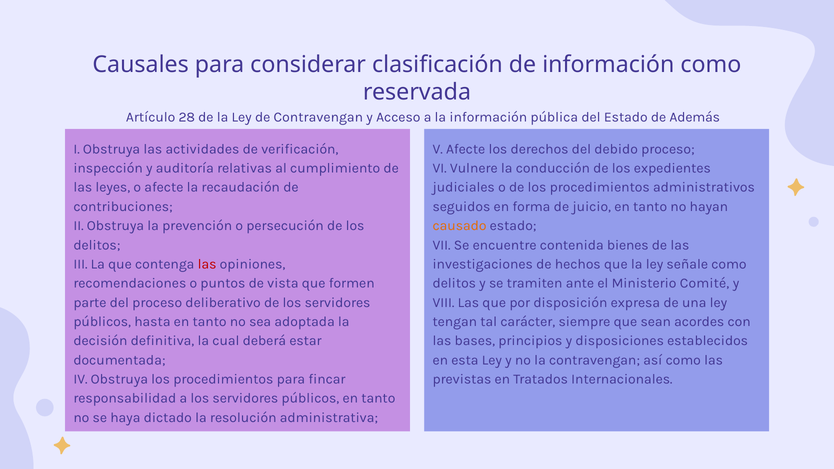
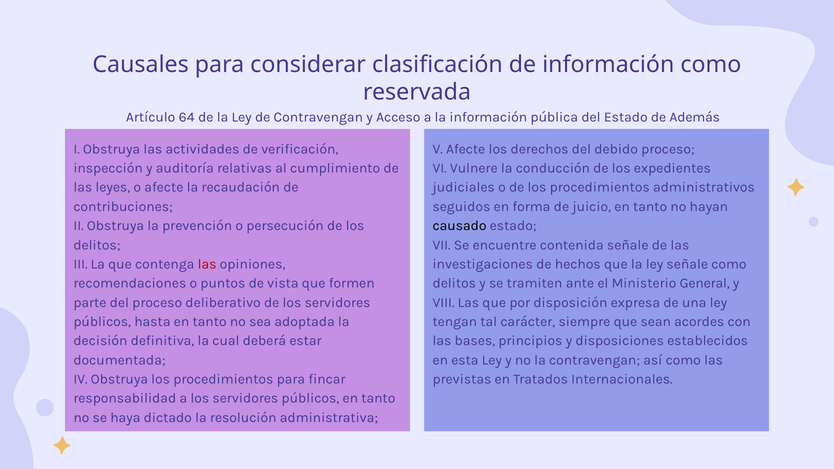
28: 28 -> 64
causado colour: orange -> black
contenida bienes: bienes -> señale
Comité: Comité -> General
